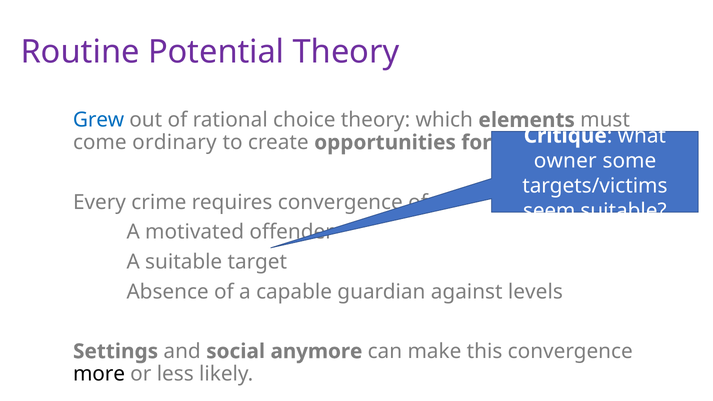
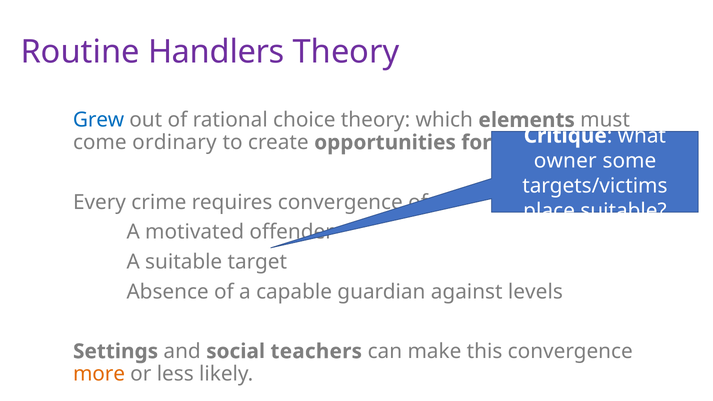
Potential: Potential -> Handlers
seem: seem -> place
anymore: anymore -> teachers
more colour: black -> orange
